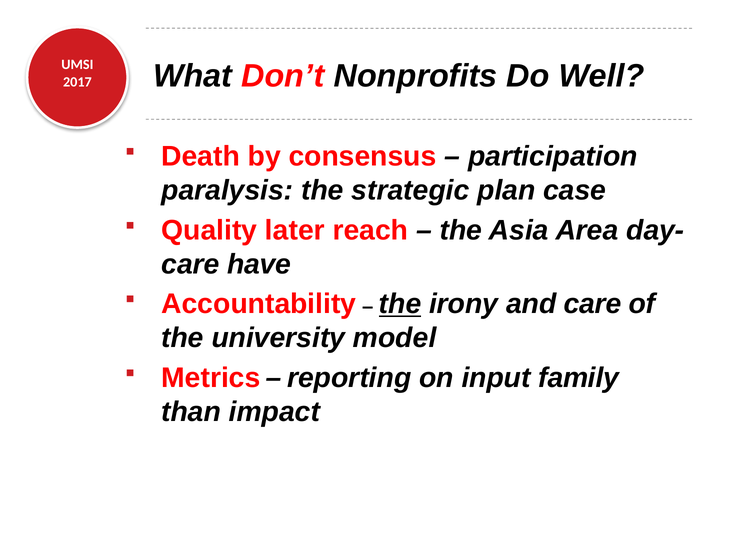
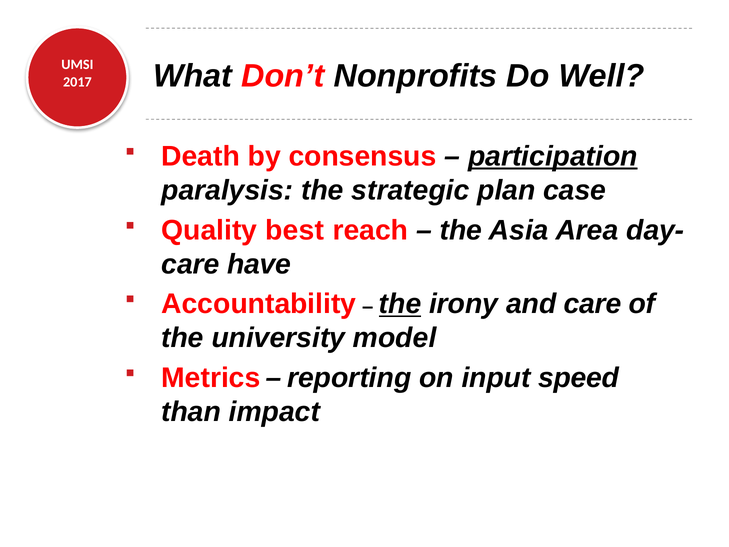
participation underline: none -> present
later: later -> best
family: family -> speed
